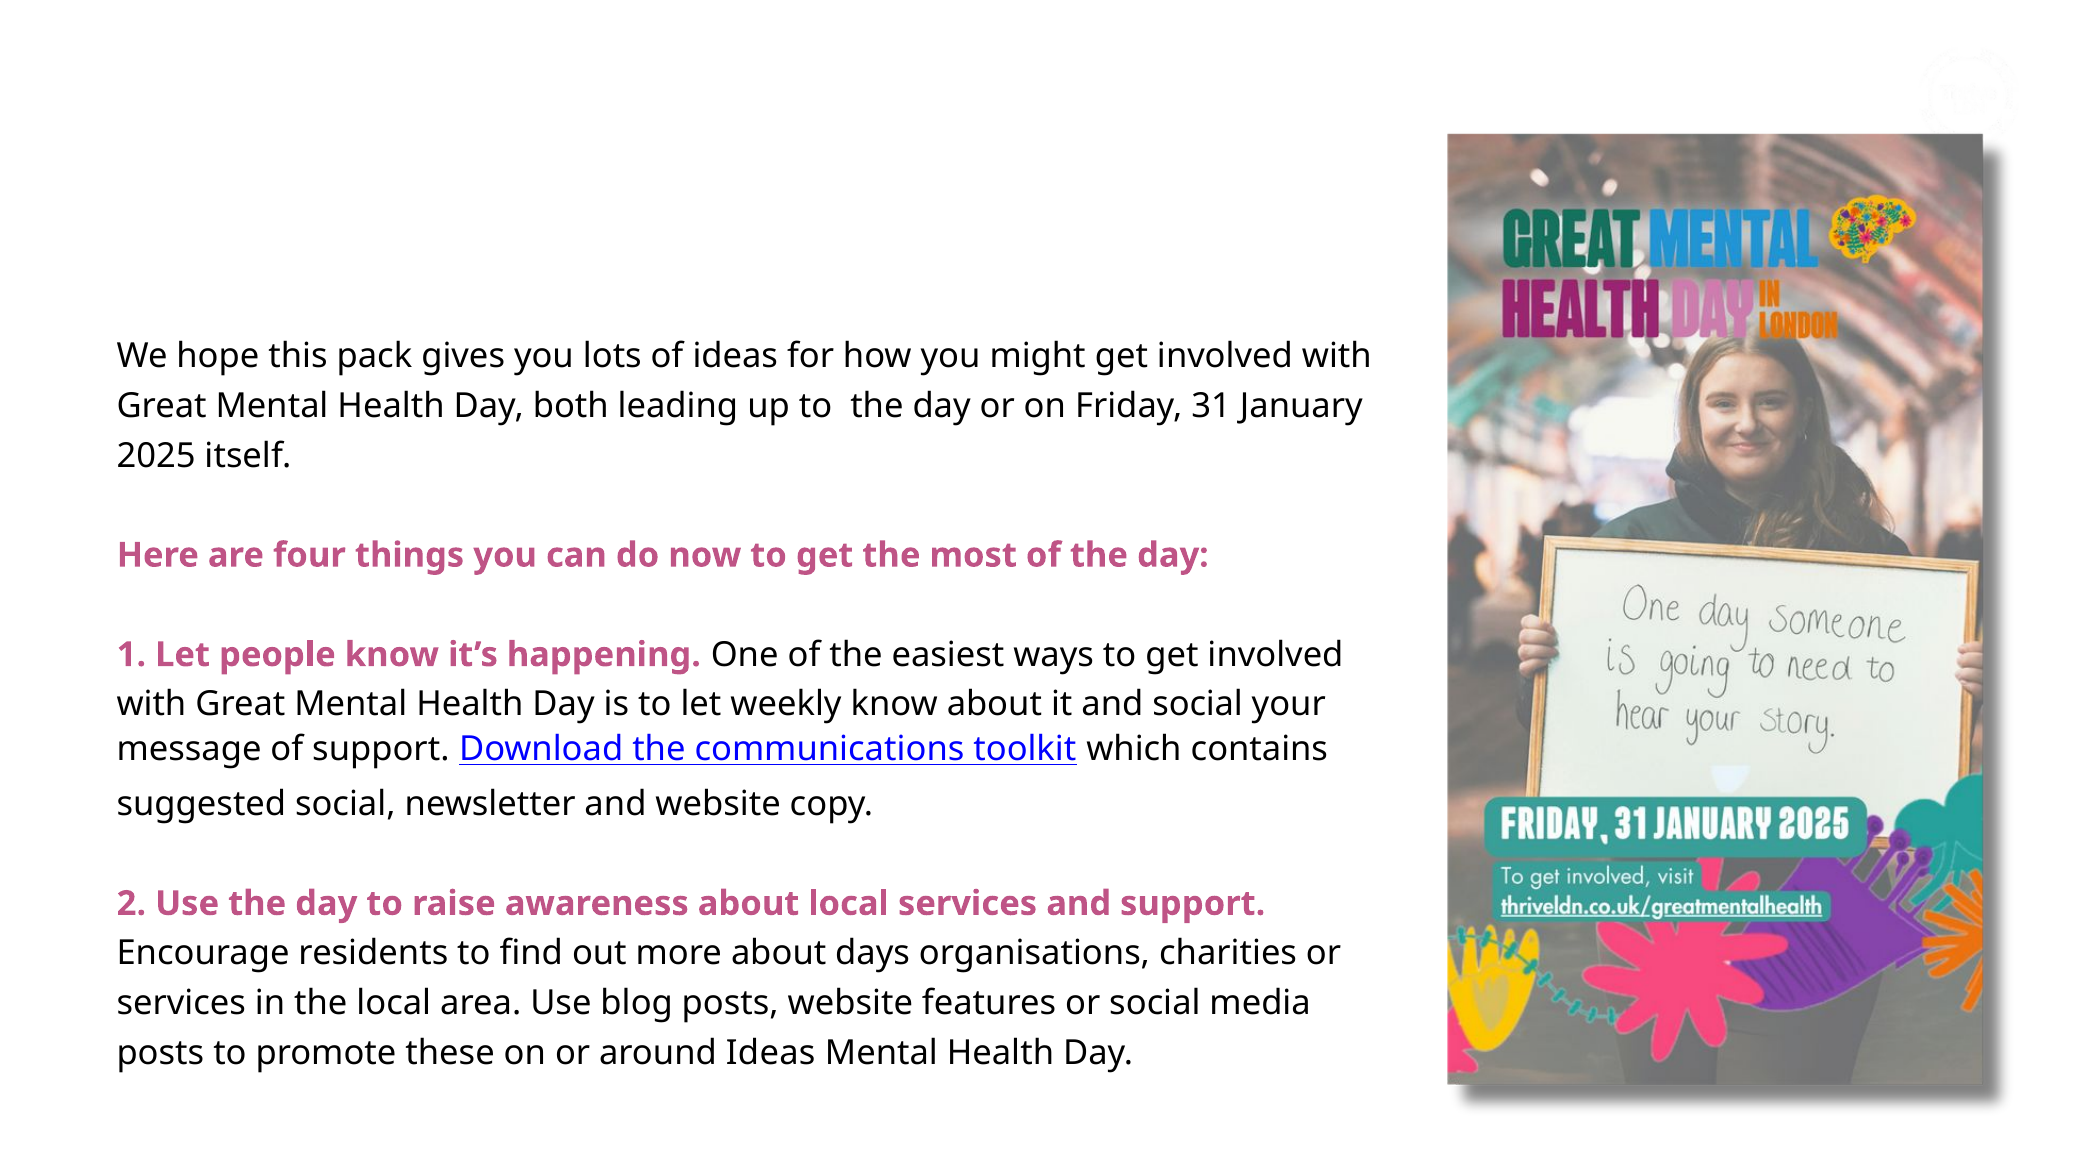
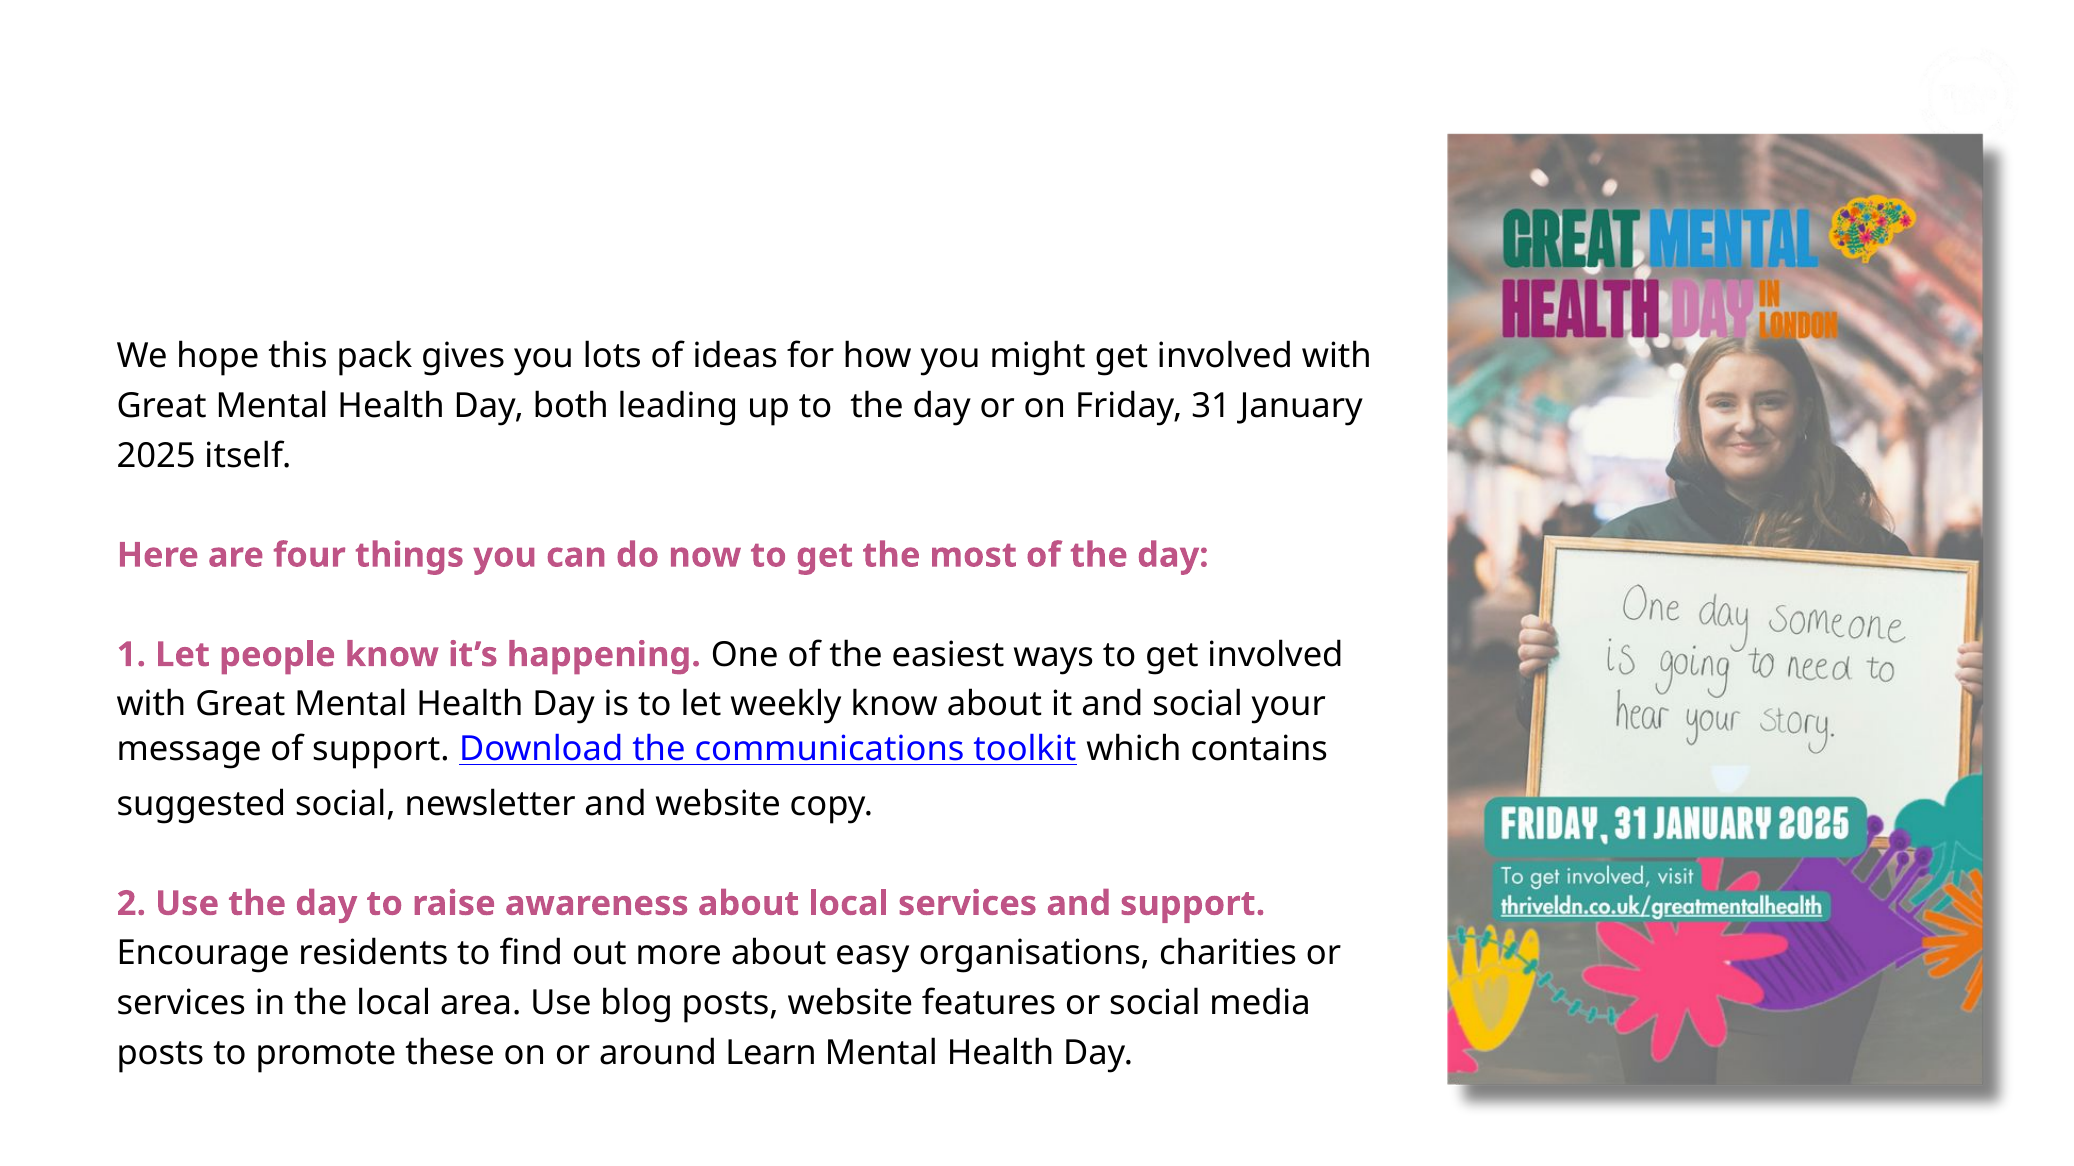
days: days -> easy
around Ideas: Ideas -> Learn
